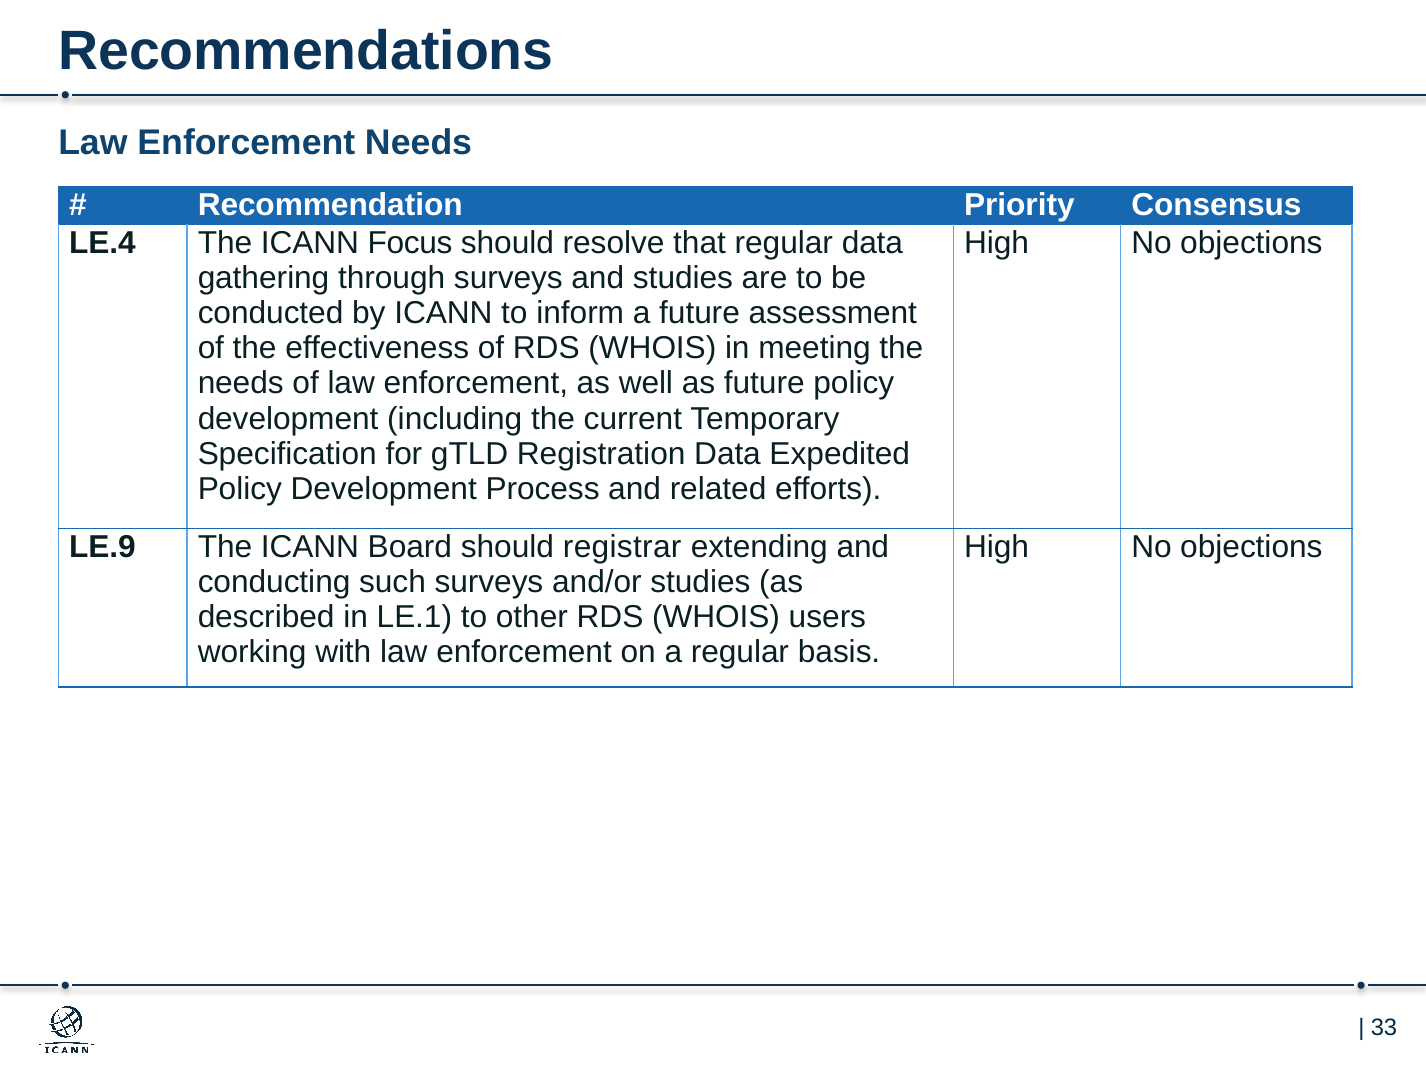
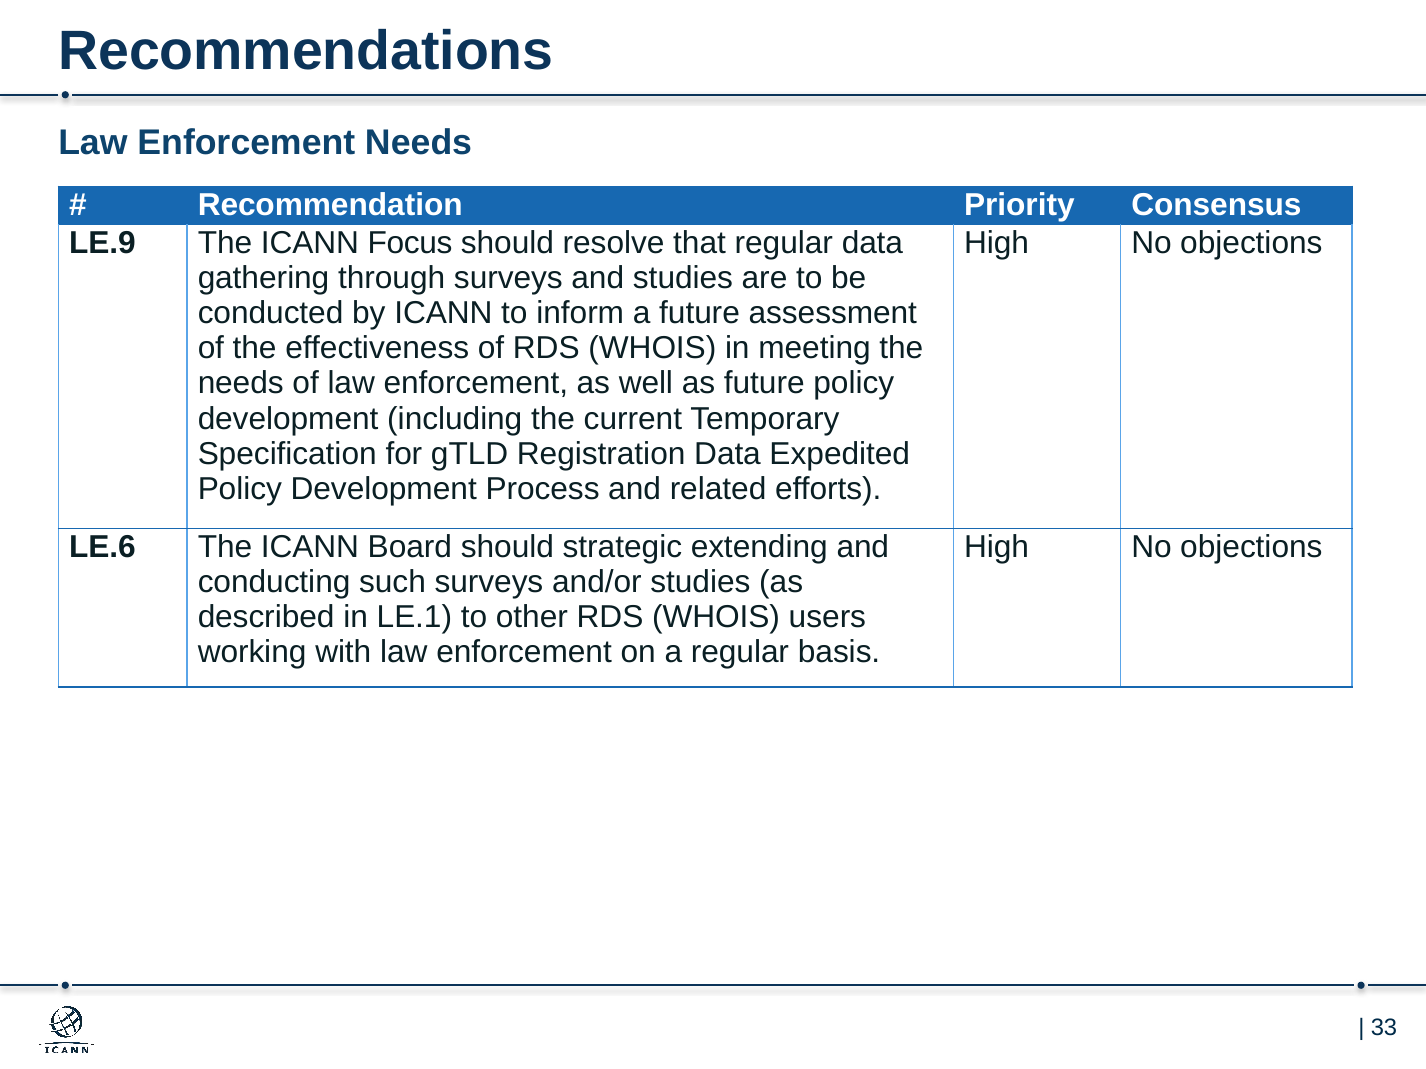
LE.4: LE.4 -> LE.9
LE.9: LE.9 -> LE.6
registrar: registrar -> strategic
